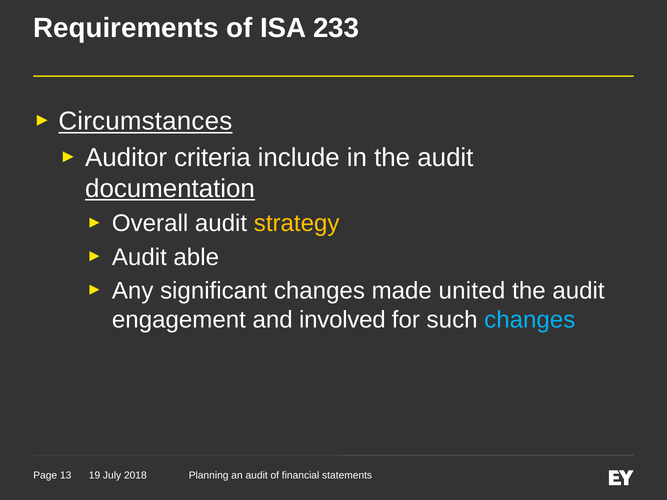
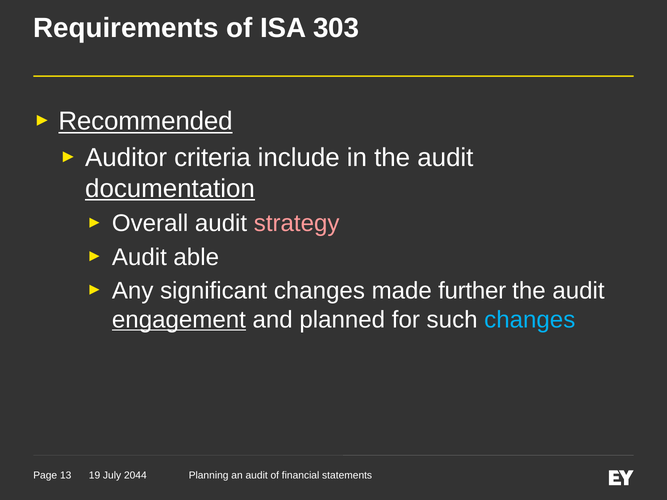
233: 233 -> 303
Circumstances: Circumstances -> Recommended
strategy colour: yellow -> pink
united: united -> further
engagement underline: none -> present
involved: involved -> planned
2018: 2018 -> 2044
